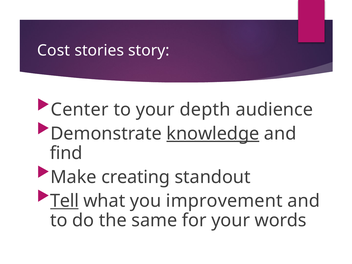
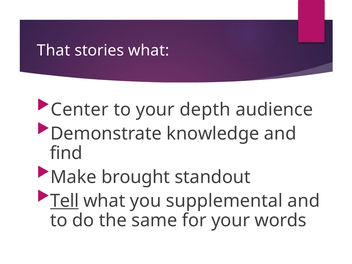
Cost: Cost -> That
stories story: story -> what
knowledge underline: present -> none
creating: creating -> brought
improvement: improvement -> supplemental
